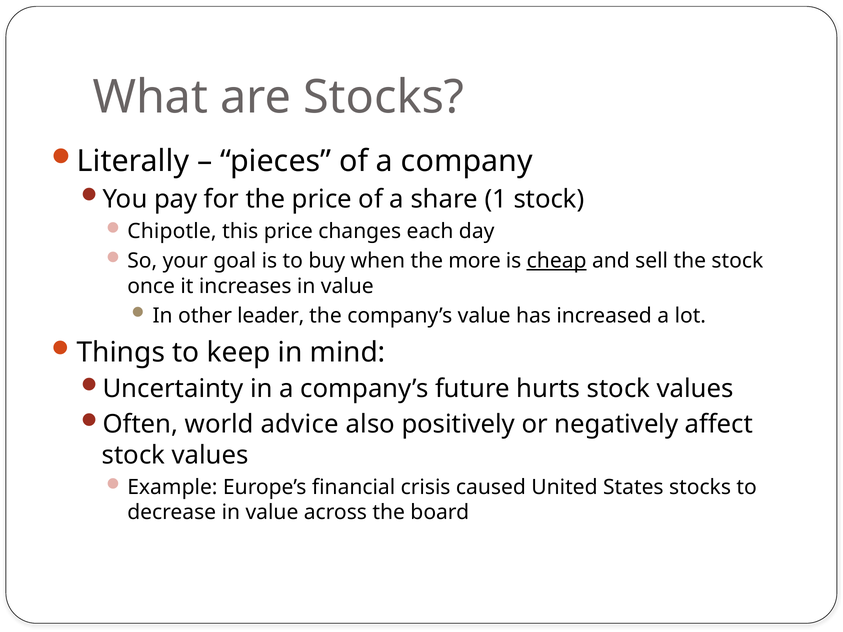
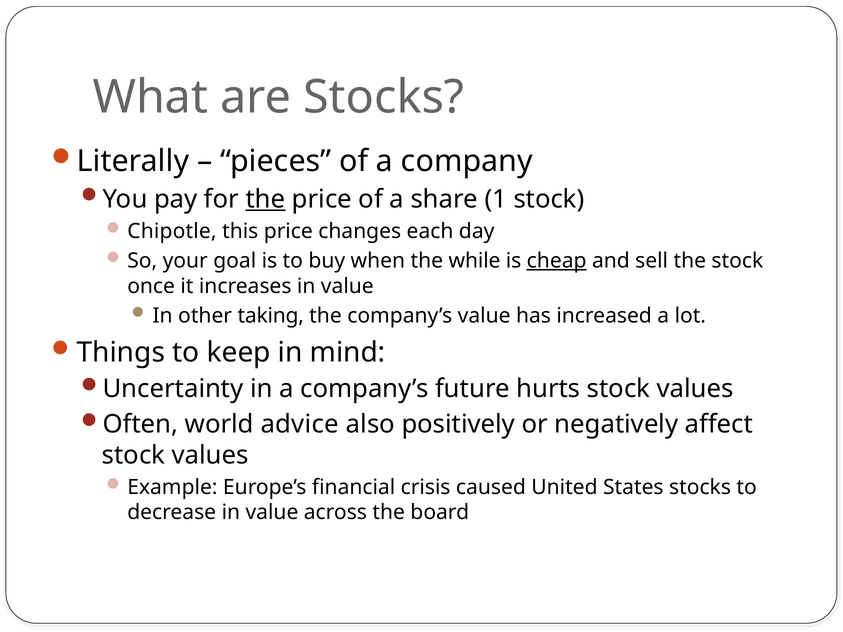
the at (266, 199) underline: none -> present
more: more -> while
leader: leader -> taking
